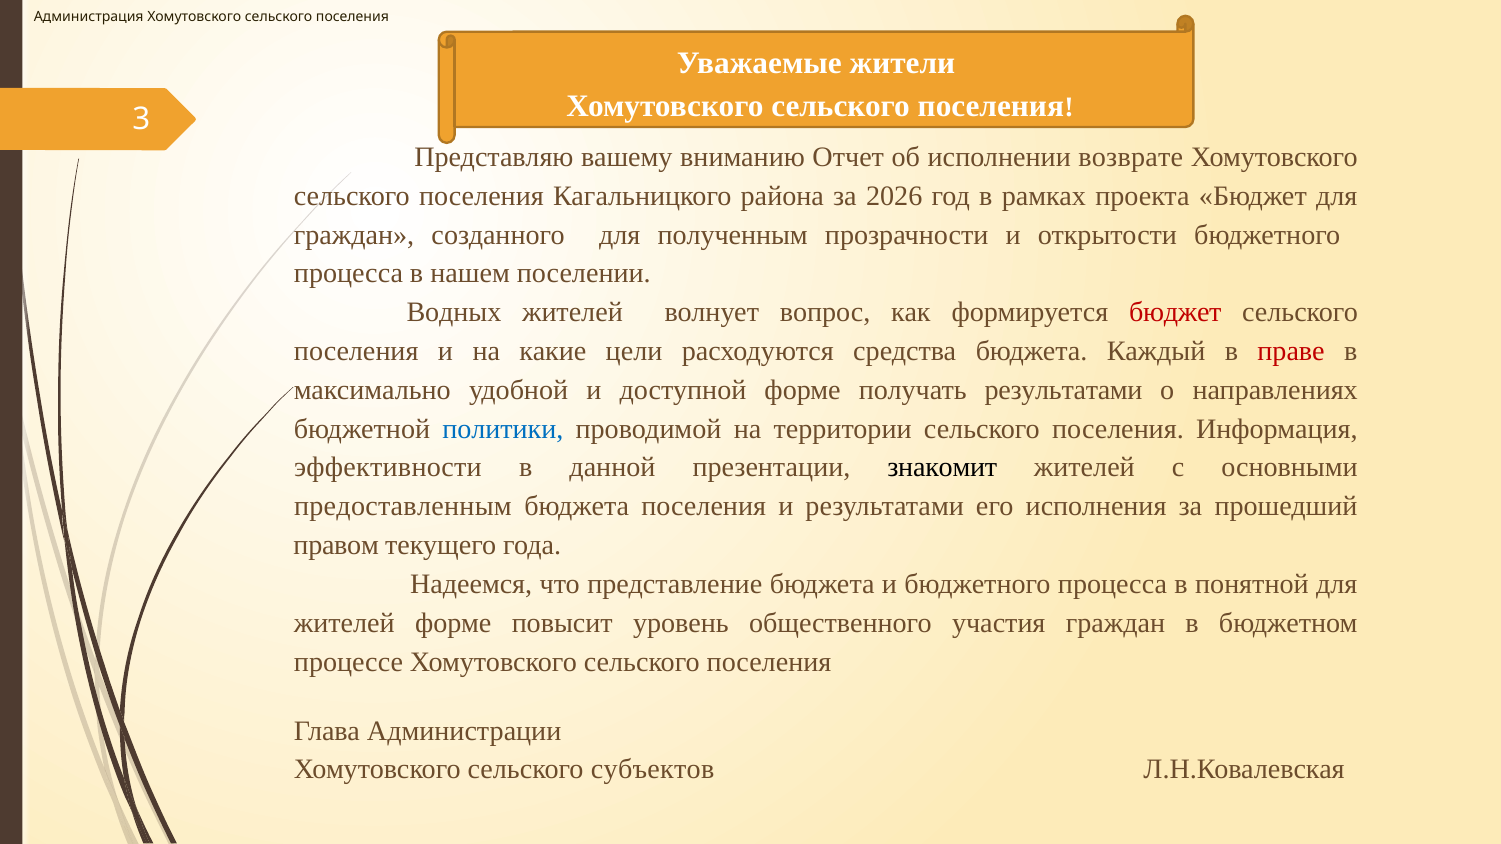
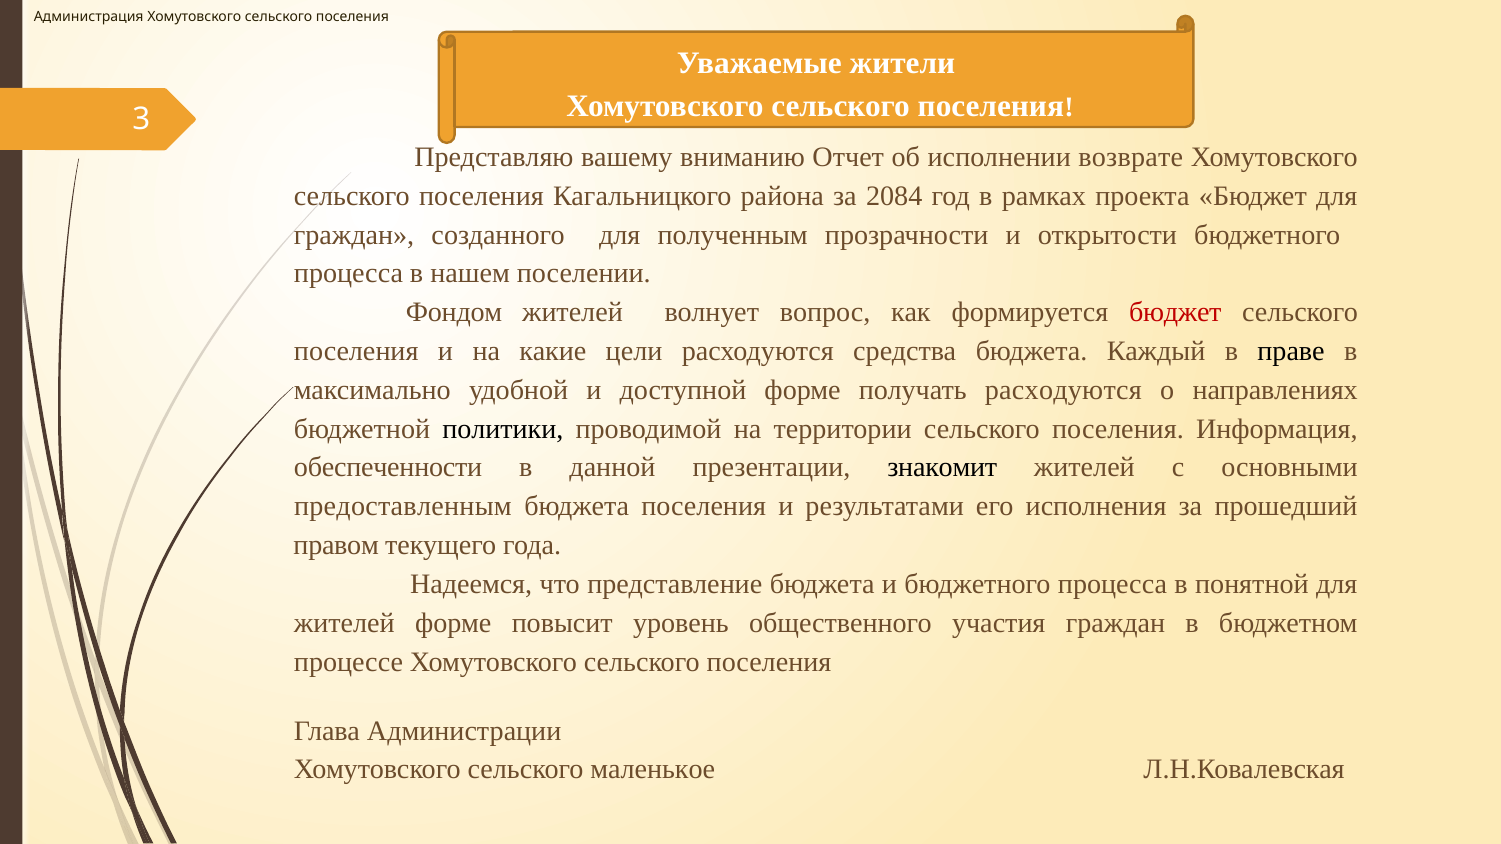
2026: 2026 -> 2084
Водных: Водных -> Фондом
праве colour: red -> black
получать результатами: результатами -> расходуются
политики colour: blue -> black
эффективности: эффективности -> обеспеченности
субъектов: субъектов -> маленькое
